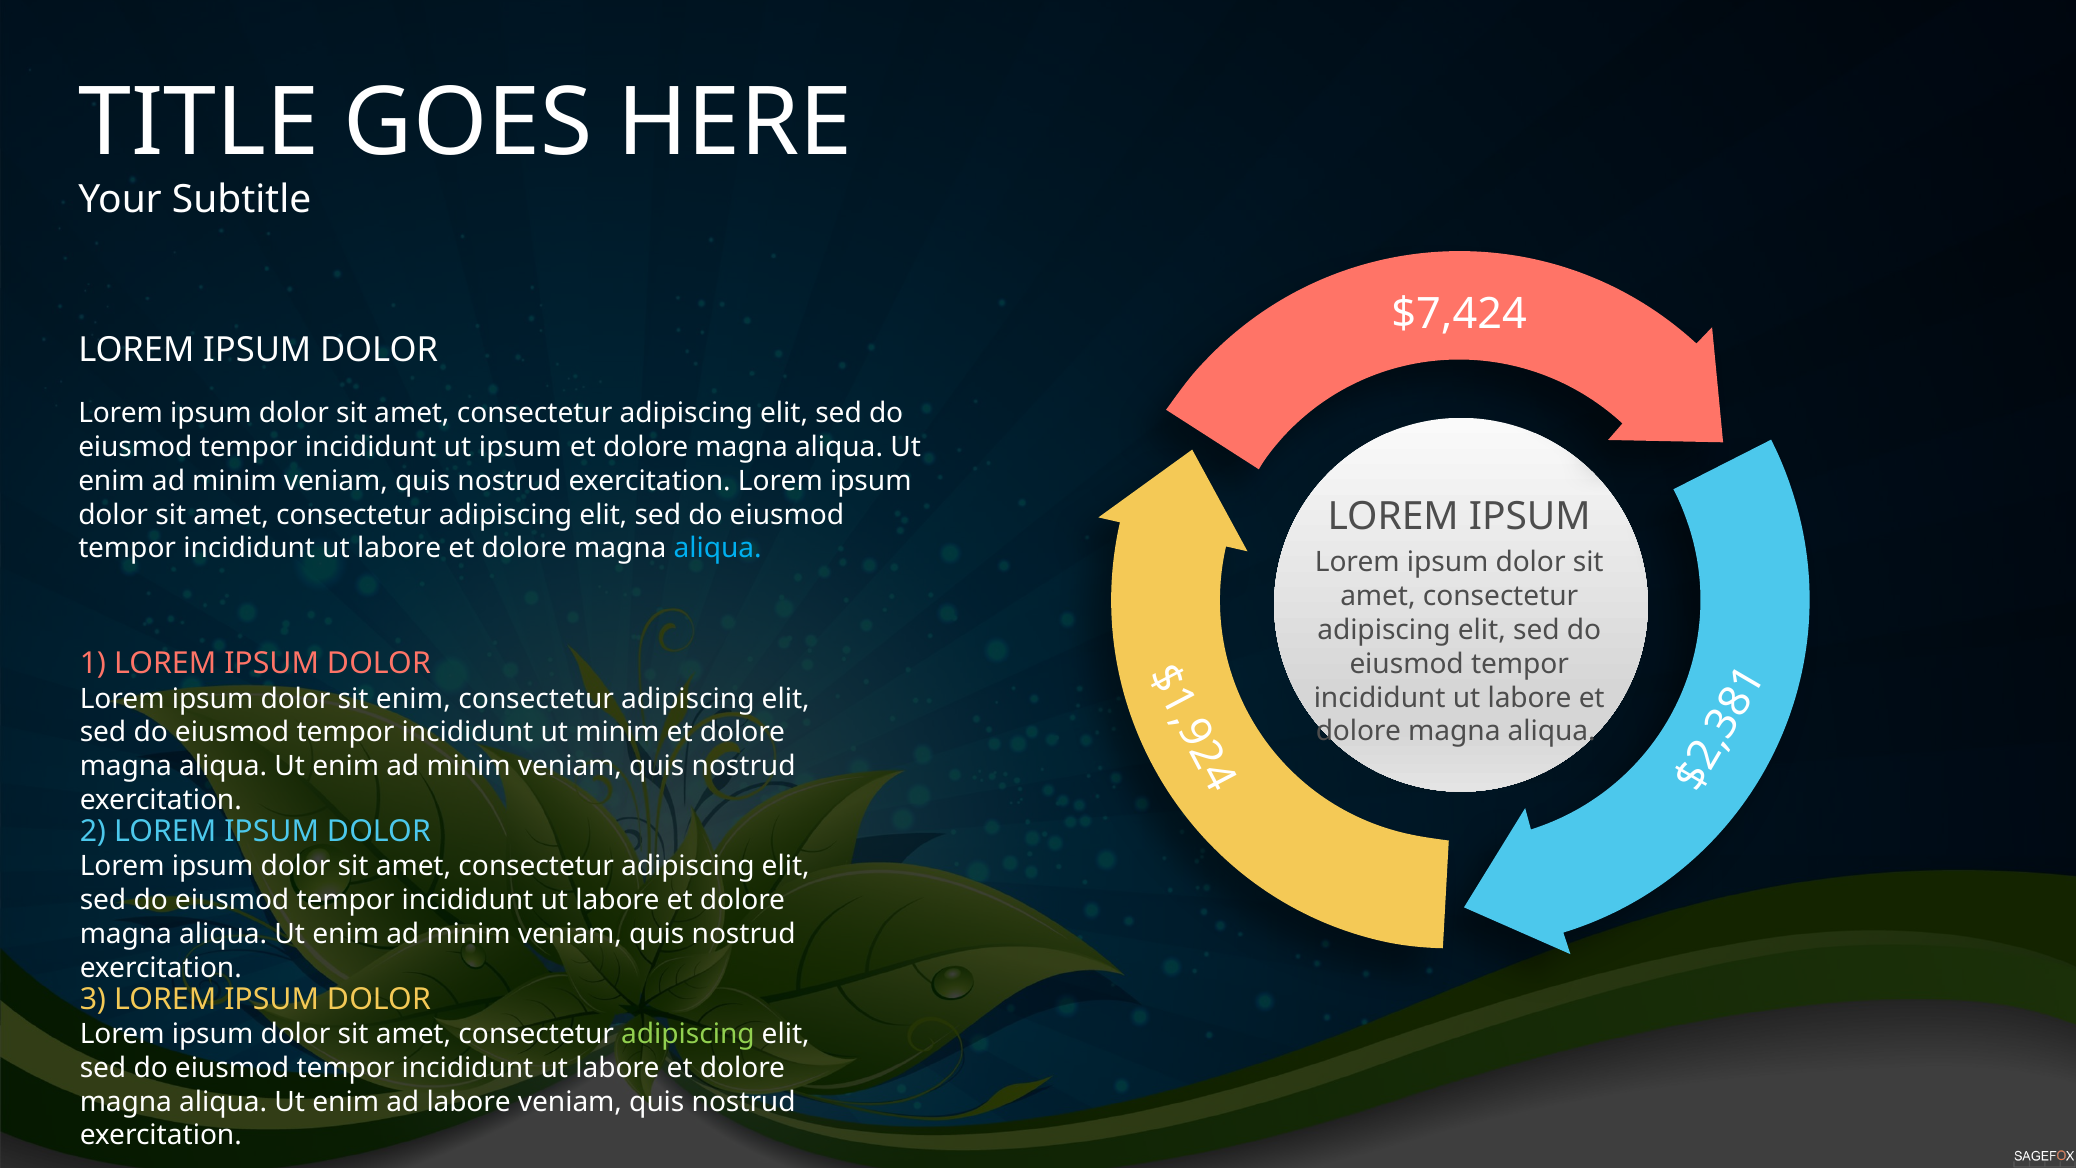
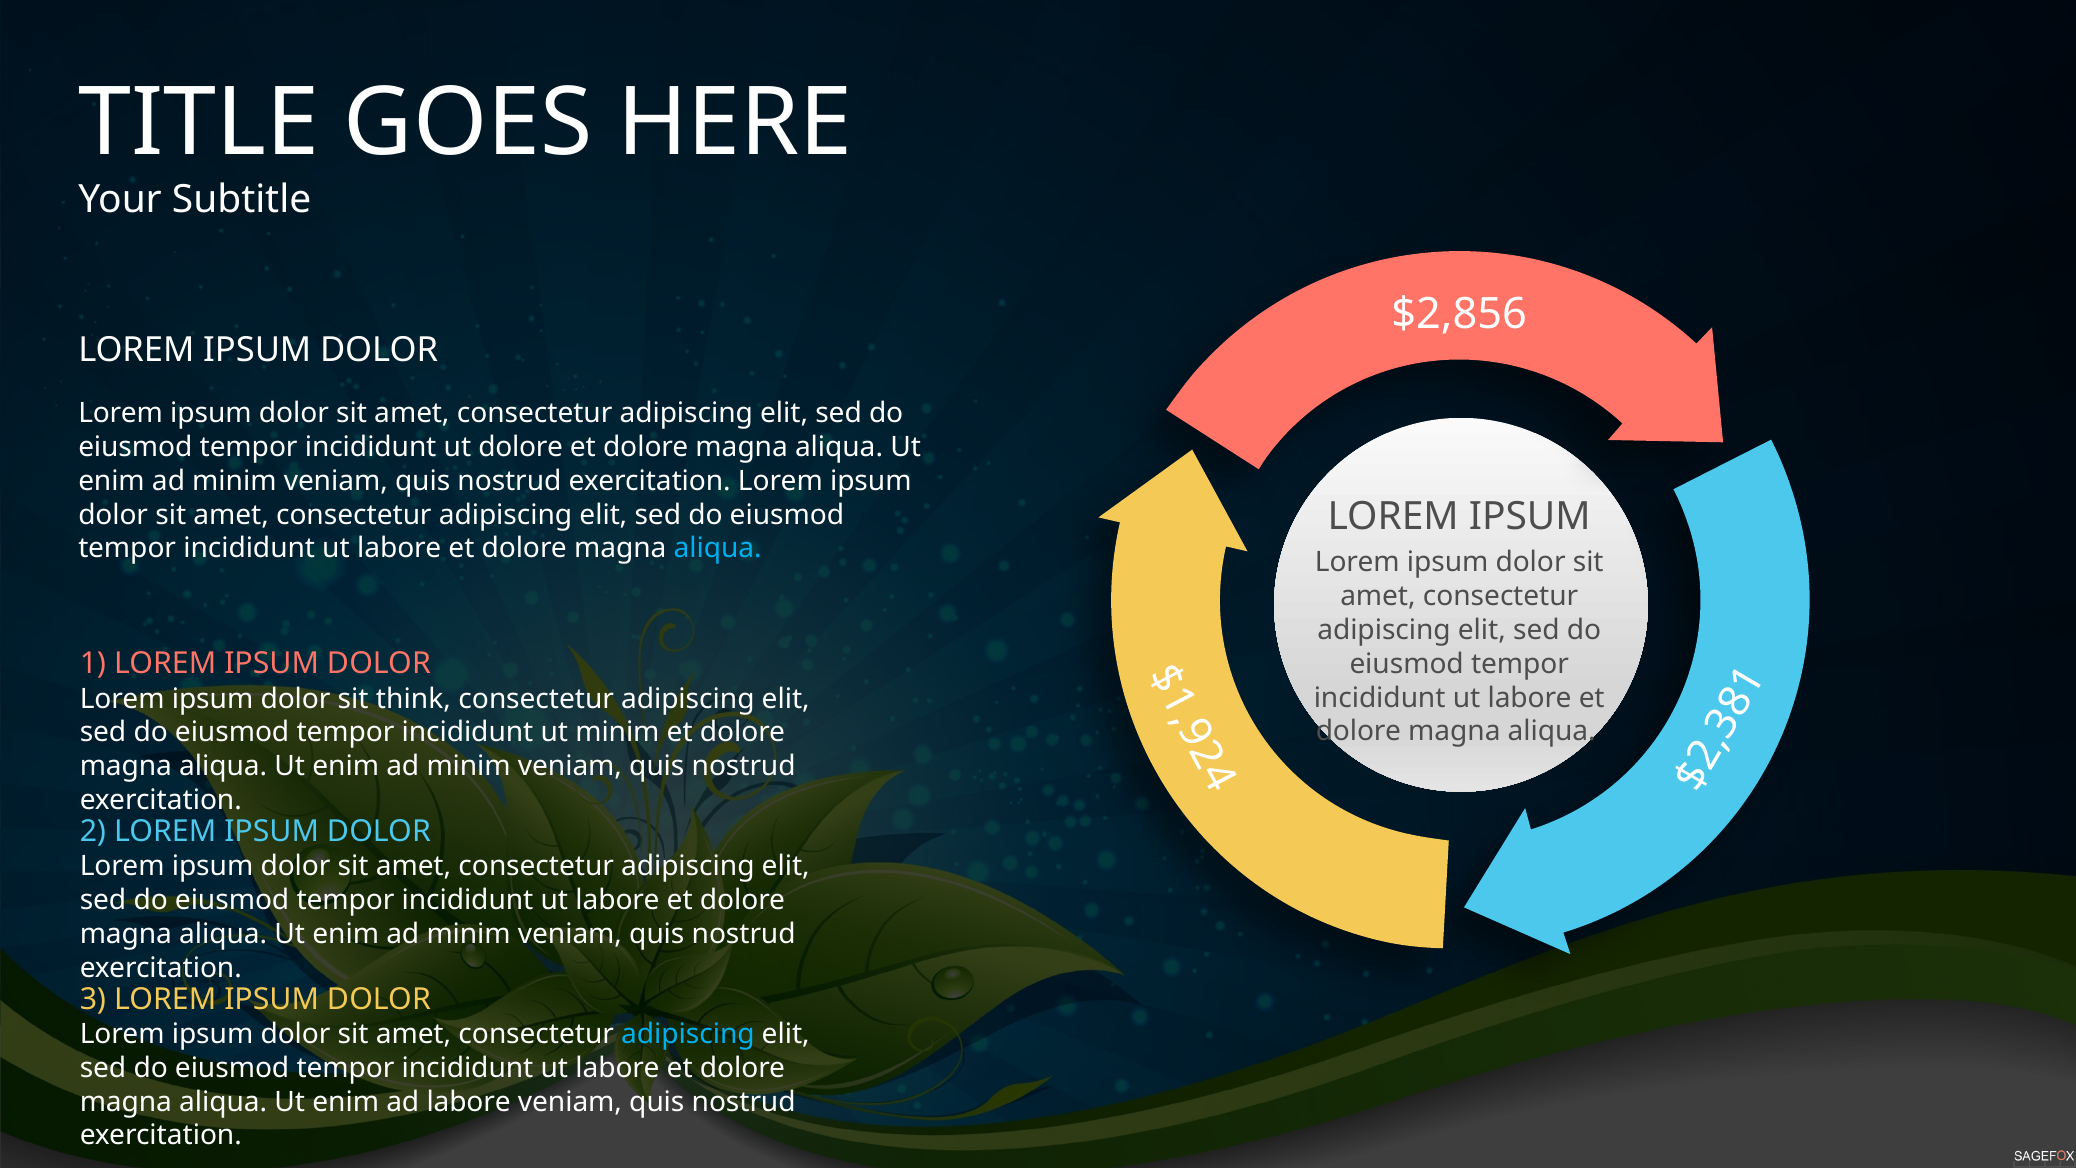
$7,424: $7,424 -> $2,856
ut ipsum: ipsum -> dolore
sit enim: enim -> think
adipiscing at (688, 1034) colour: light green -> light blue
